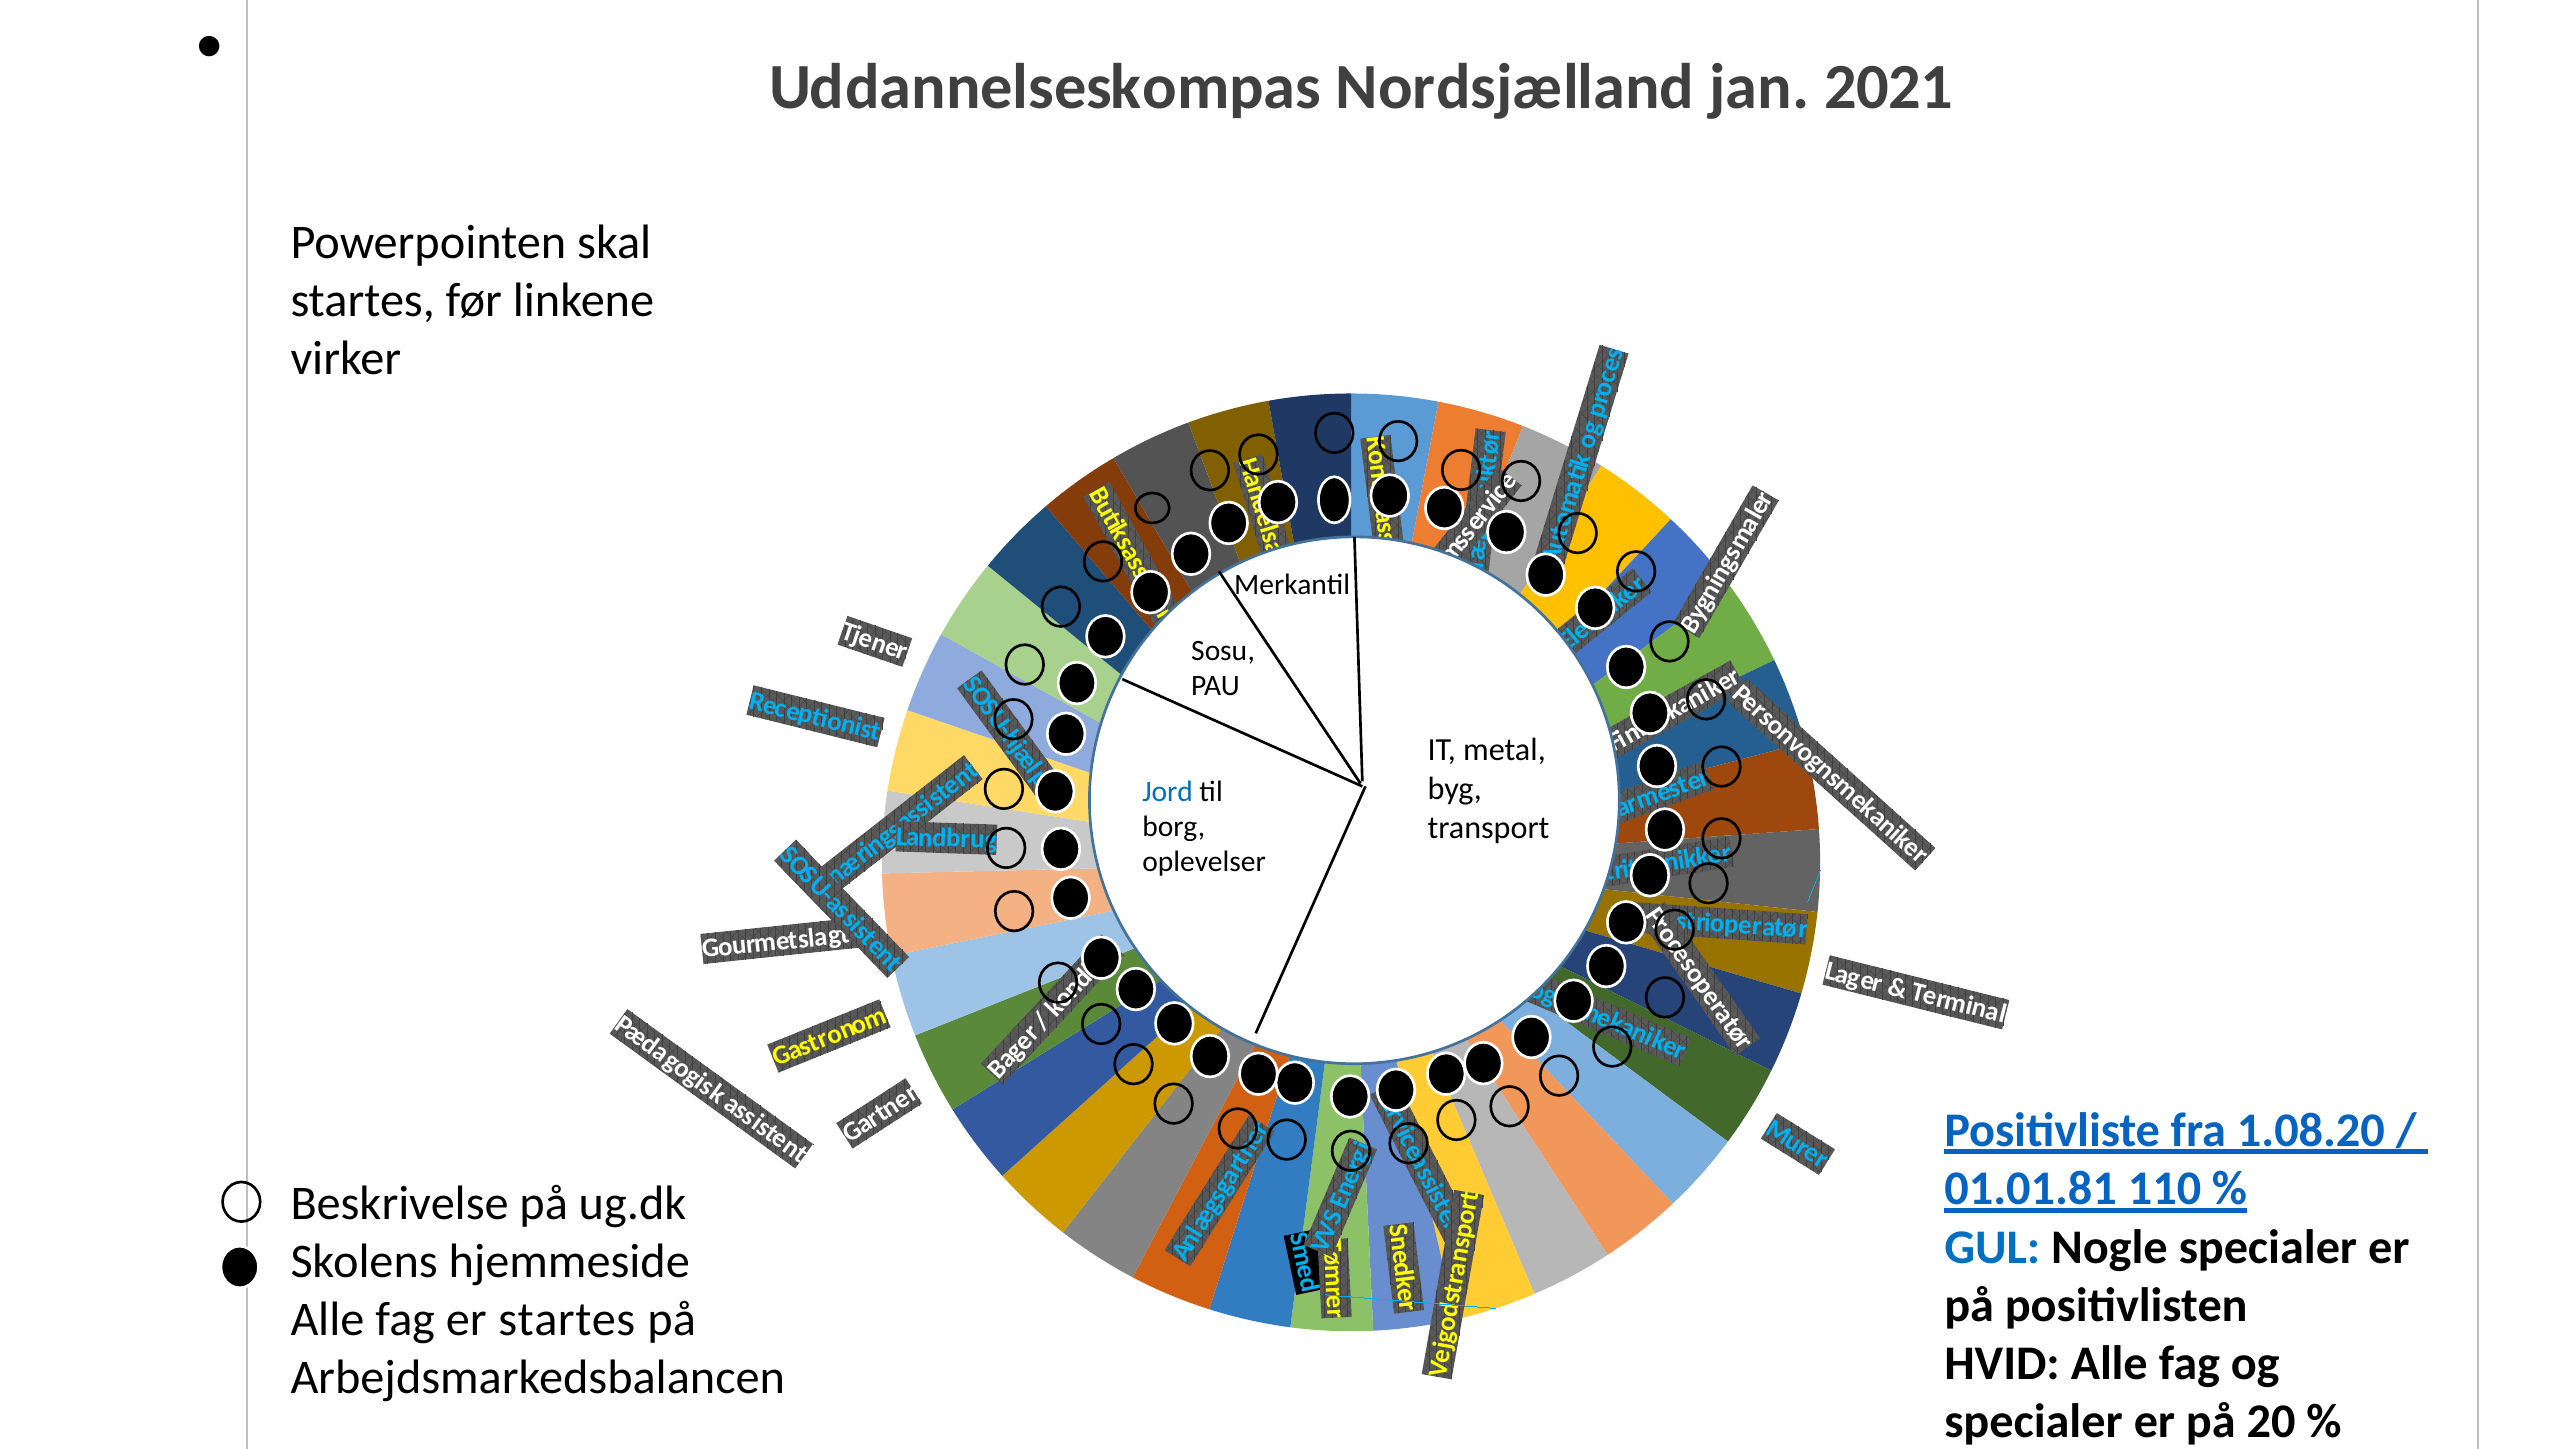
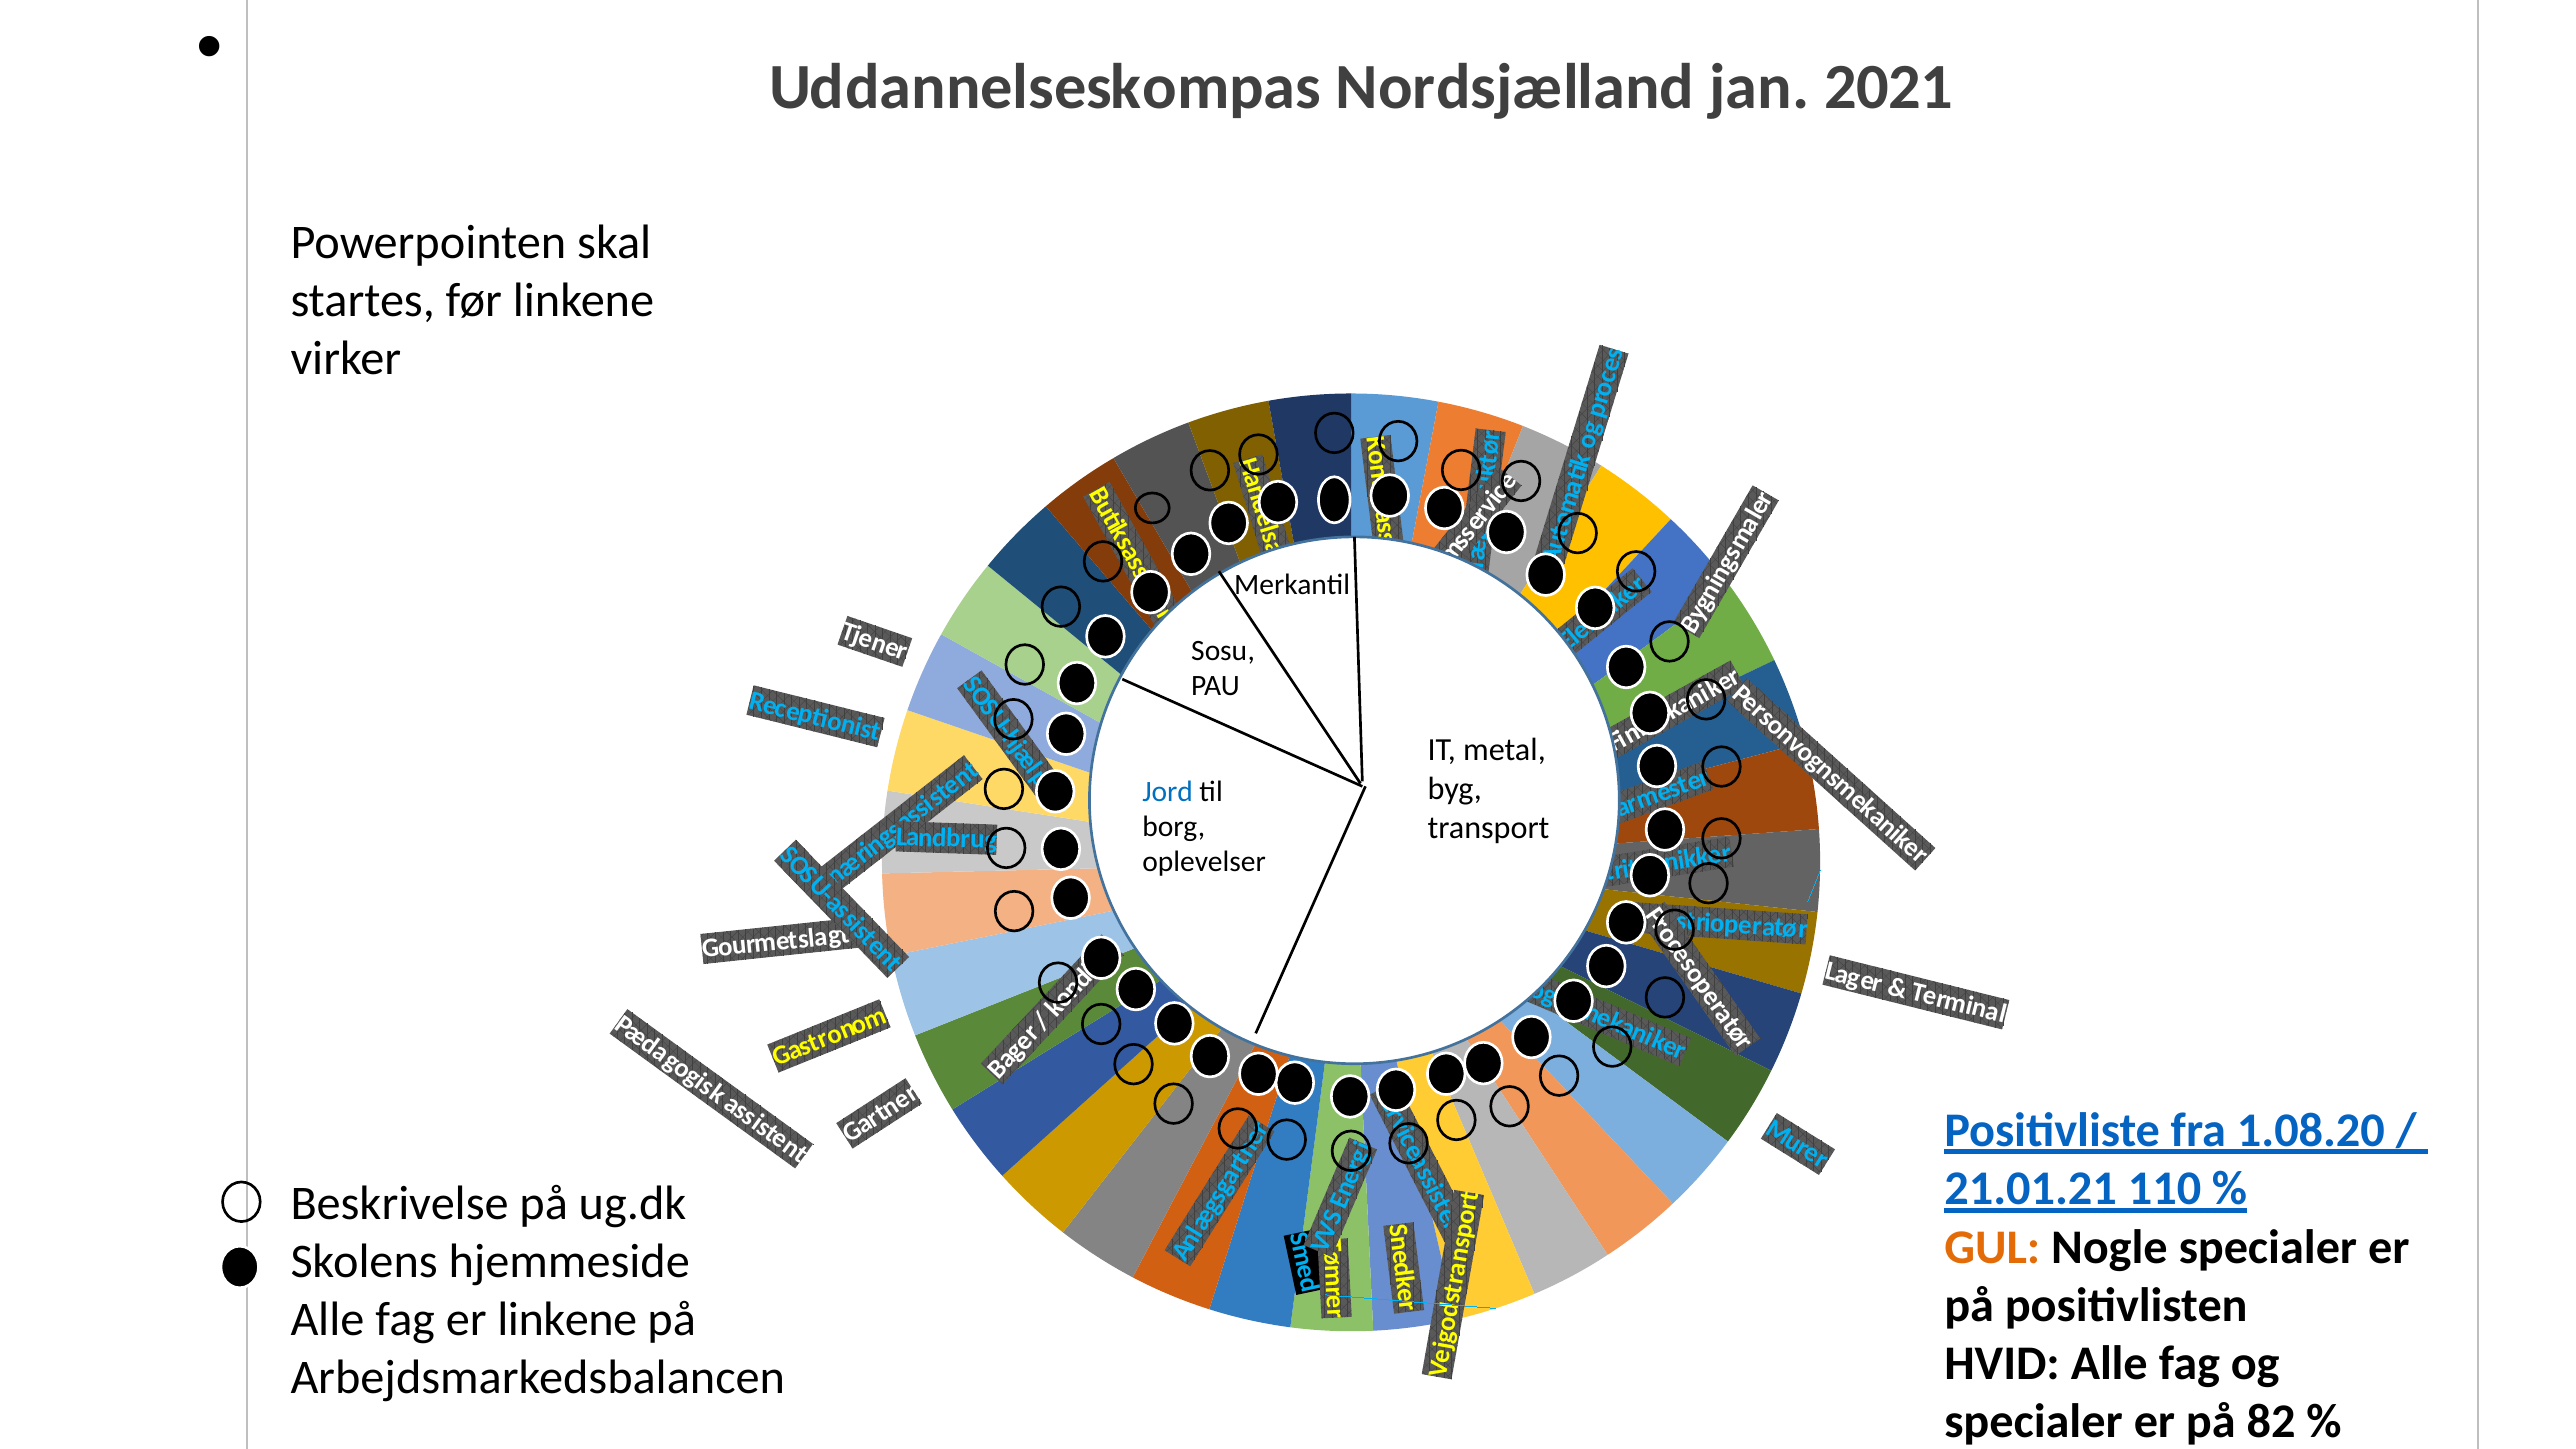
01.01.81: 01.01.81 -> 21.01.21
GUL colour: blue -> orange
er startes: startes -> linkene
20: 20 -> 82
